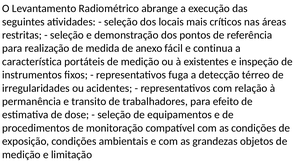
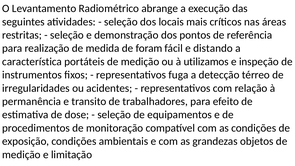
anexo: anexo -> foram
continua: continua -> distando
existentes: existentes -> utilizamos
